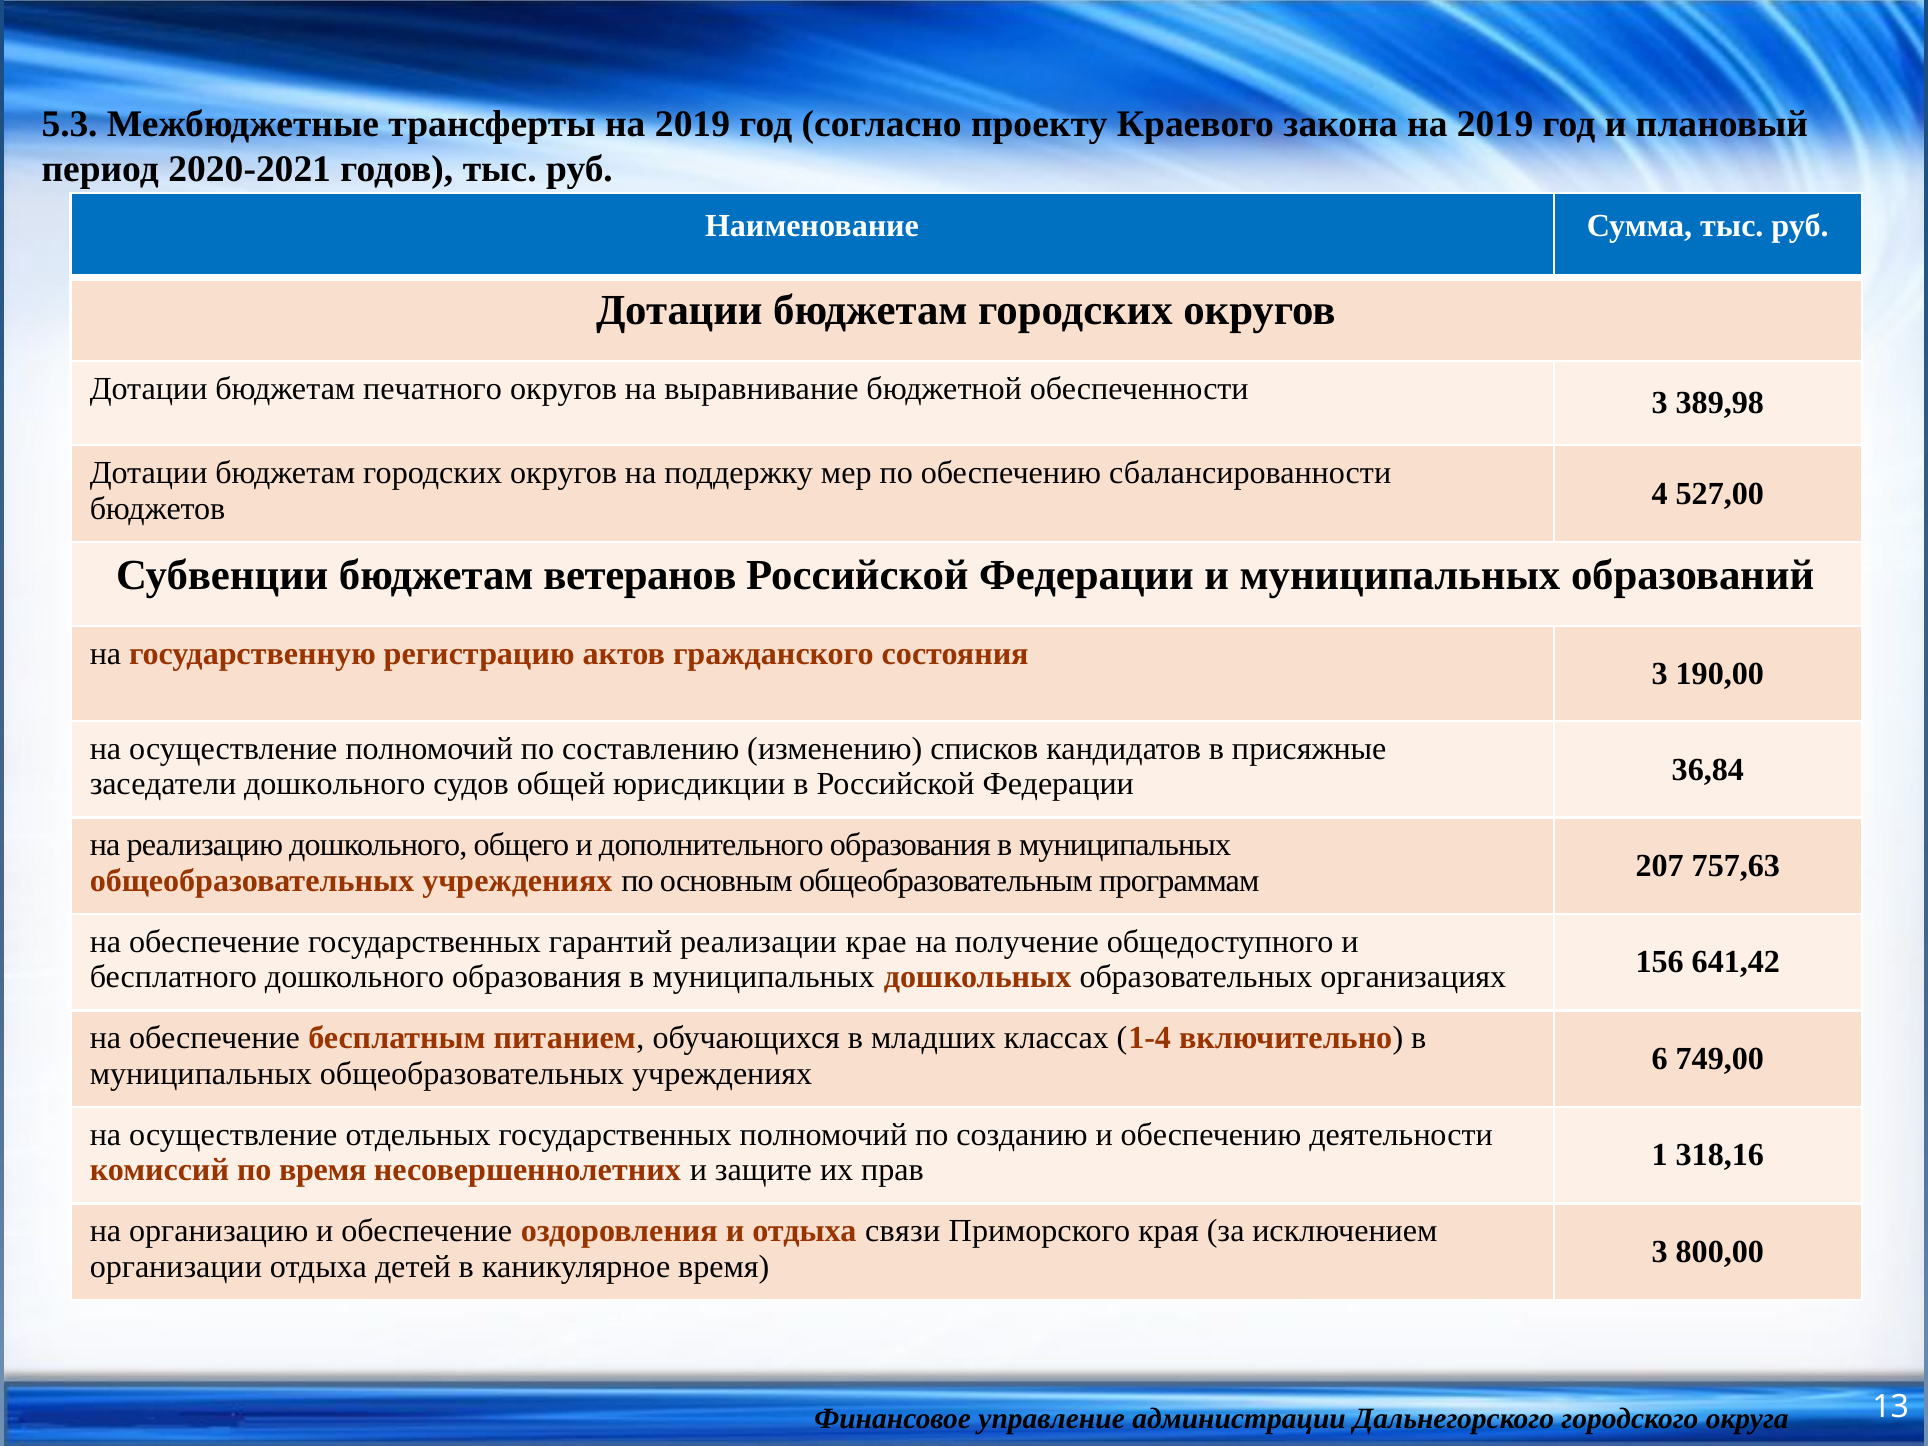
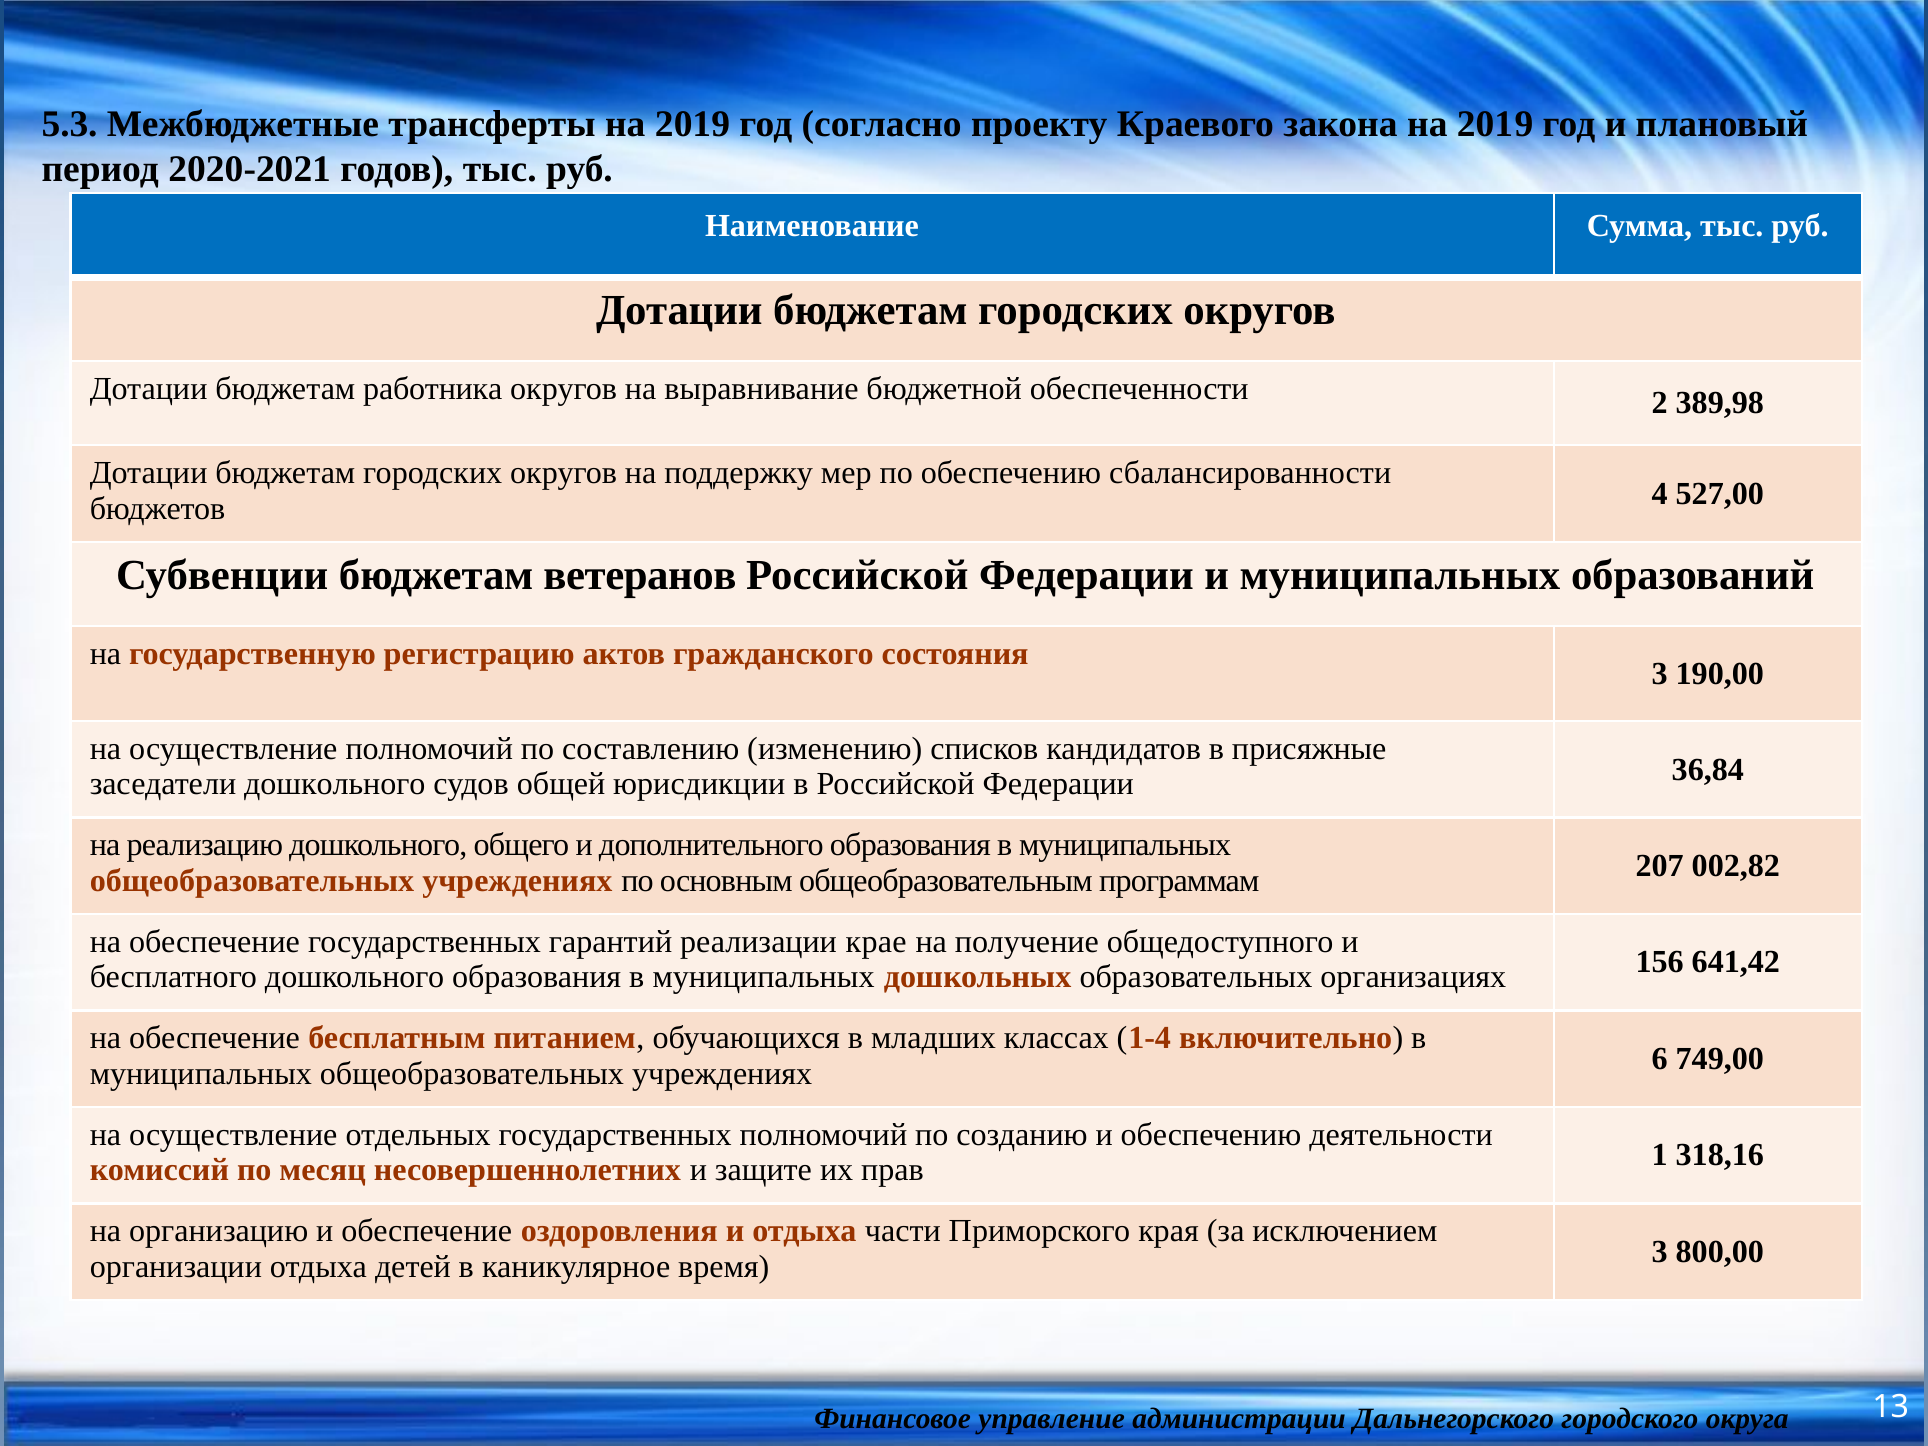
печатного: печатного -> работника
обеспеченности 3: 3 -> 2
757,63: 757,63 -> 002,82
по время: время -> месяц
связи: связи -> части
